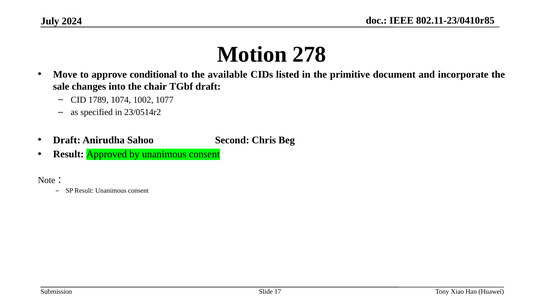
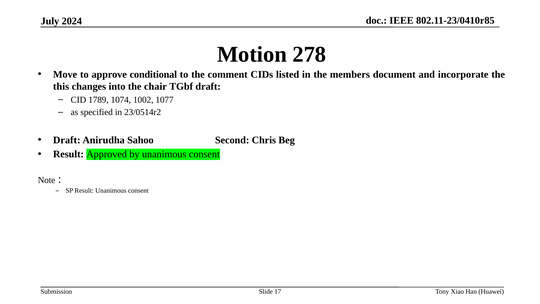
available: available -> comment
primitive: primitive -> members
sale: sale -> this
